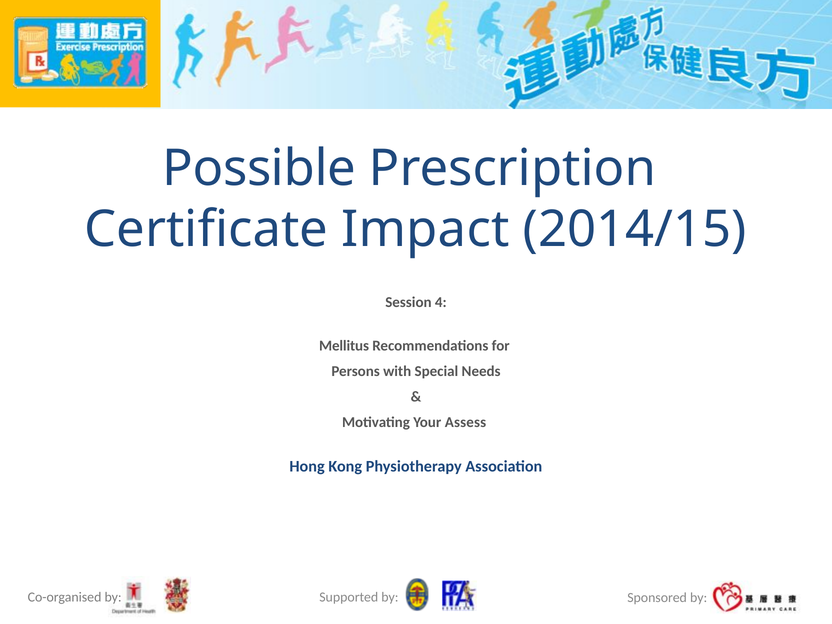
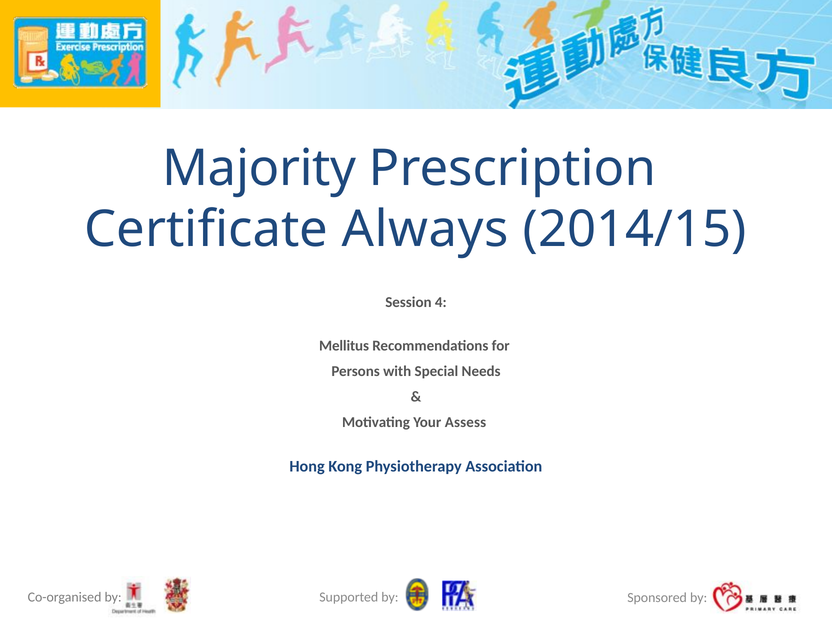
Possible: Possible -> Majority
Impact: Impact -> Always
